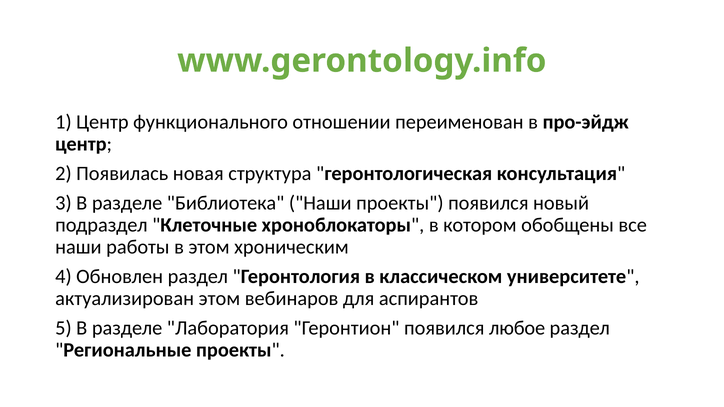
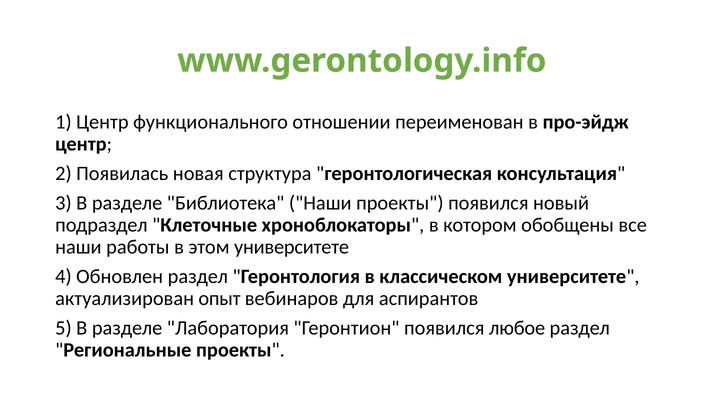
этом хроническим: хроническим -> университете
актуализирован этом: этом -> опыт
